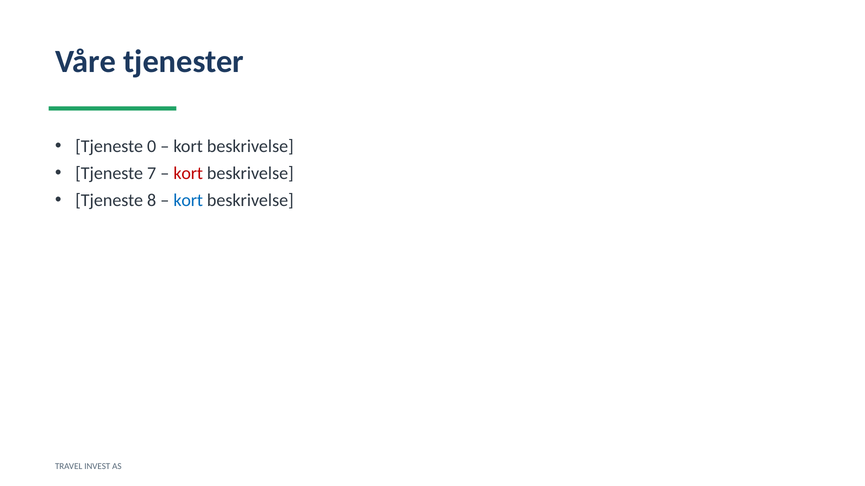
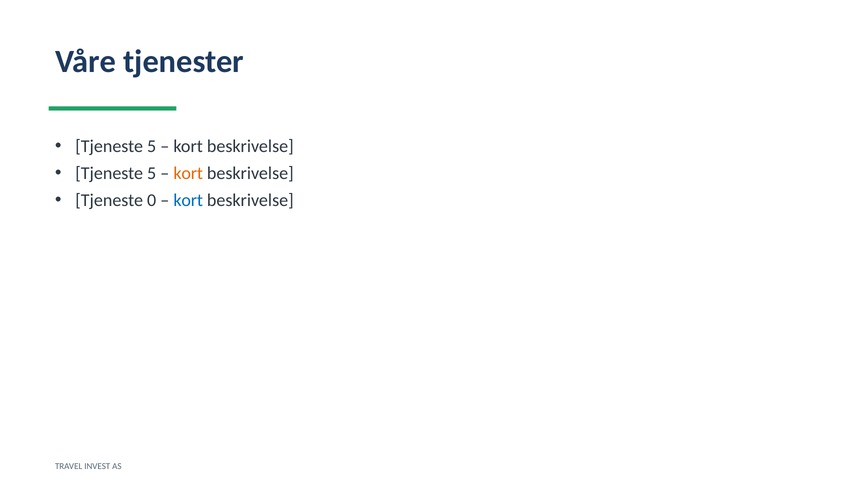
0 at (152, 147): 0 -> 5
7 at (152, 174): 7 -> 5
kort at (188, 174) colour: red -> orange
8: 8 -> 0
